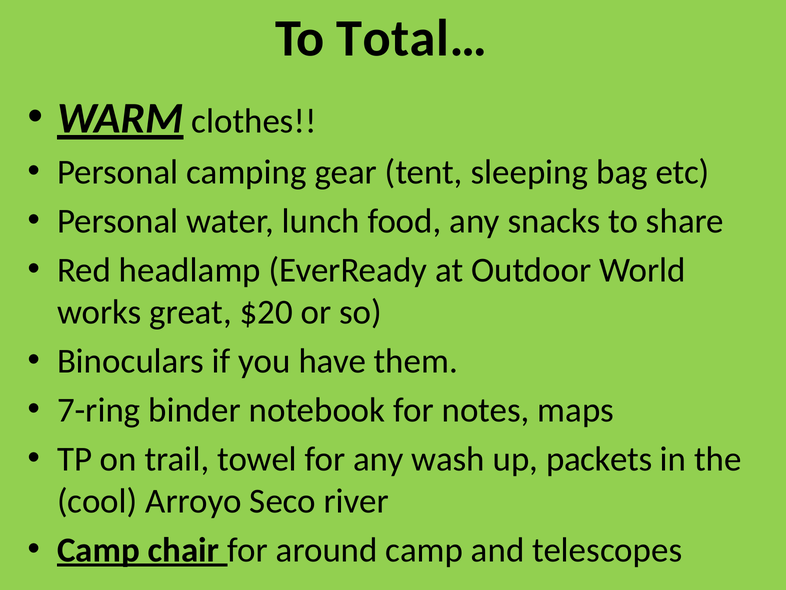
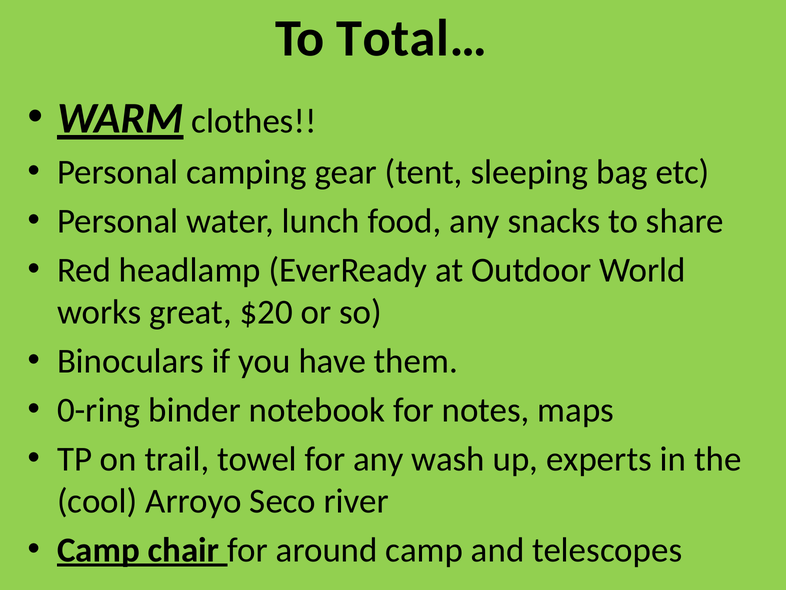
7-ring: 7-ring -> 0-ring
packets: packets -> experts
